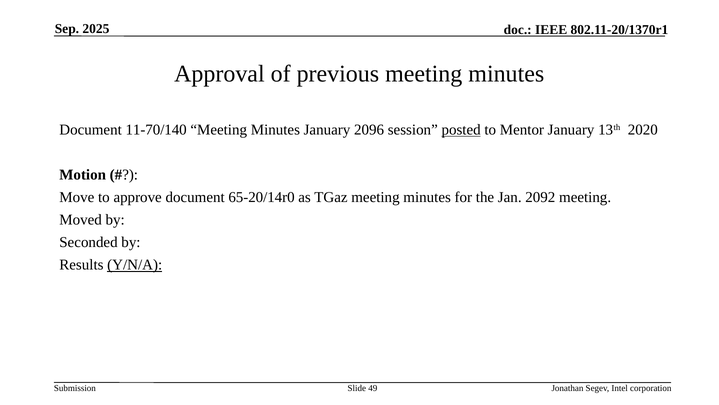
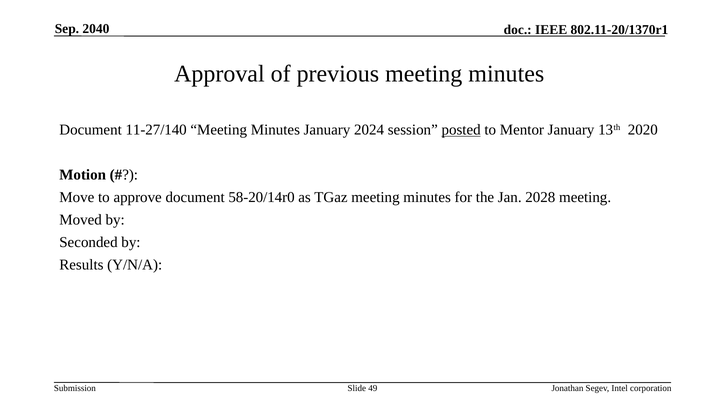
2025: 2025 -> 2040
11-70/140: 11-70/140 -> 11-27/140
2096: 2096 -> 2024
65-20/14r0: 65-20/14r0 -> 58-20/14r0
2092: 2092 -> 2028
Y/N/A underline: present -> none
